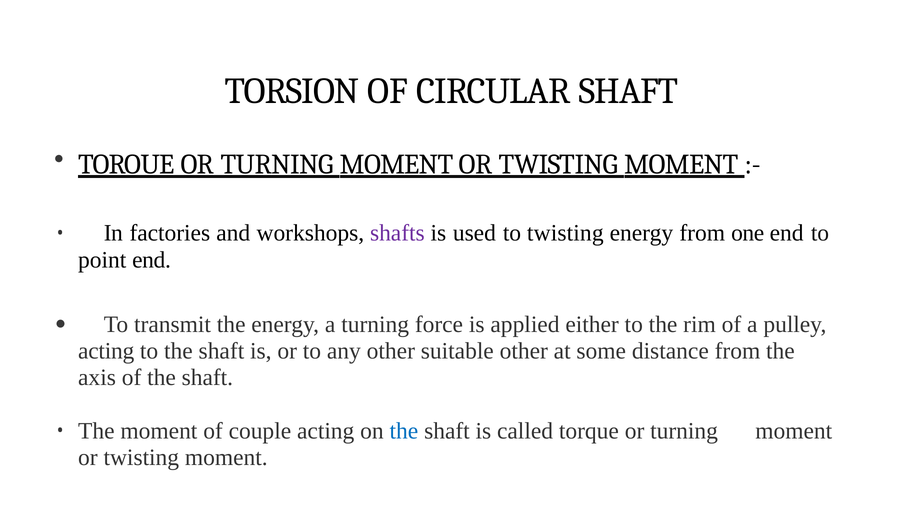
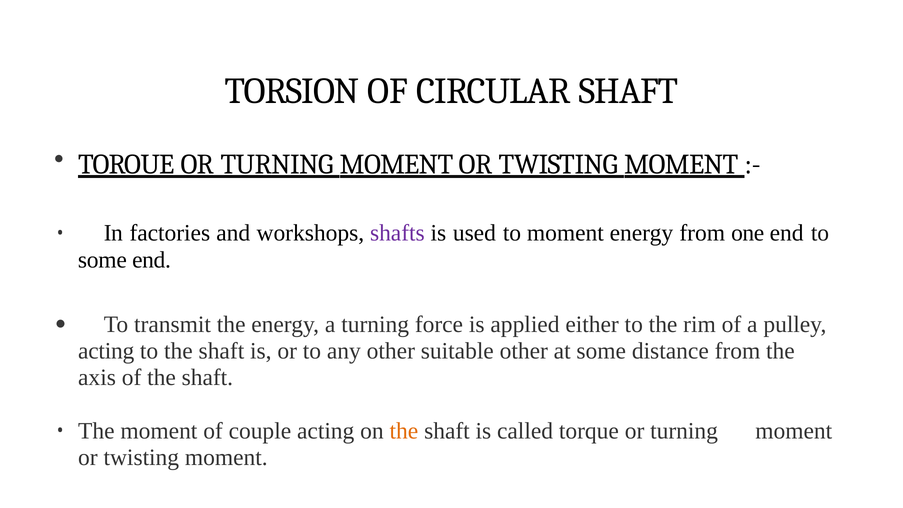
to twisting: twisting -> moment
point at (102, 260): point -> some
the at (404, 431) colour: blue -> orange
